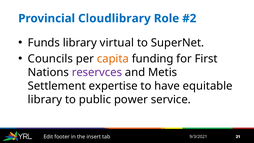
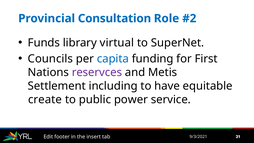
Cloudlibrary: Cloudlibrary -> Consultation
capita colour: orange -> blue
expertise: expertise -> including
library at (45, 99): library -> create
